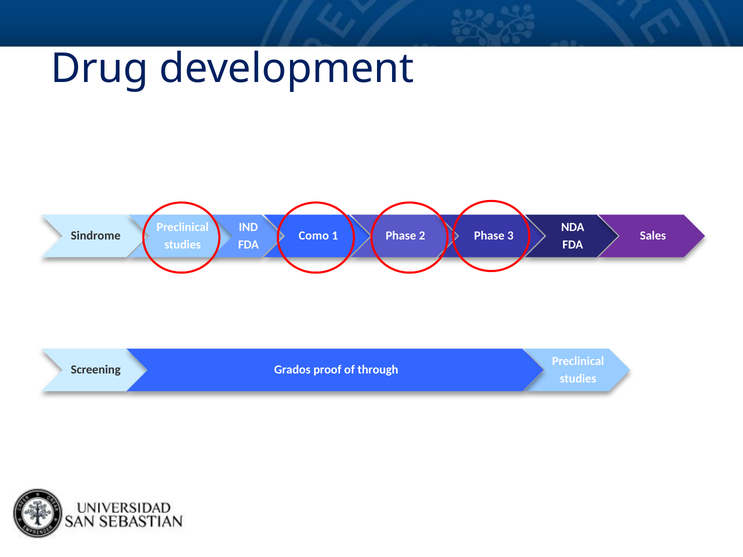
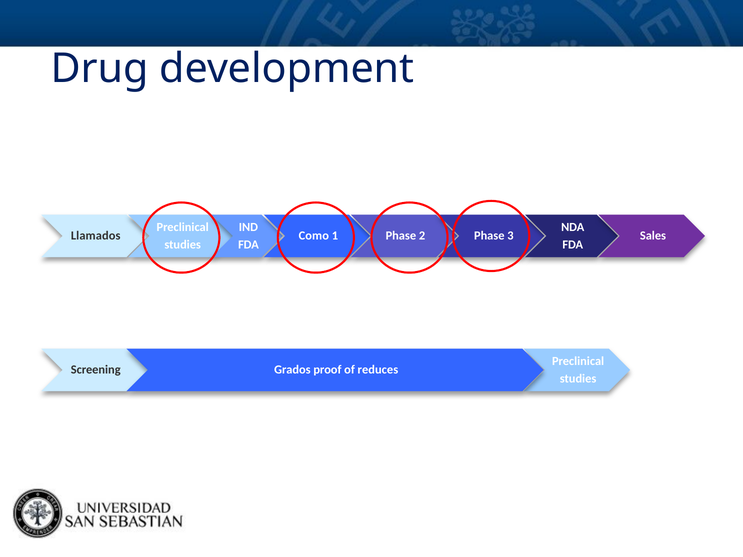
Sindrome: Sindrome -> Llamados
through: through -> reduces
